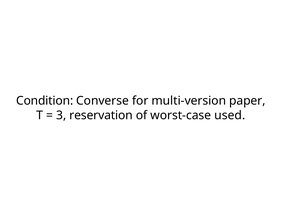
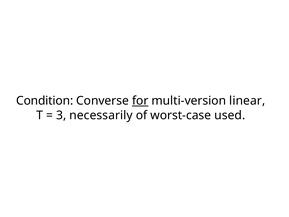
for underline: none -> present
paper: paper -> linear
reservation: reservation -> necessarily
